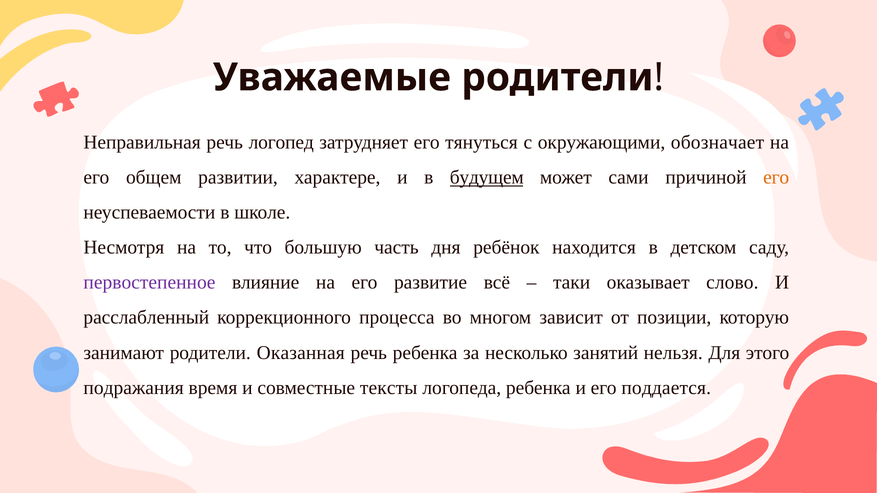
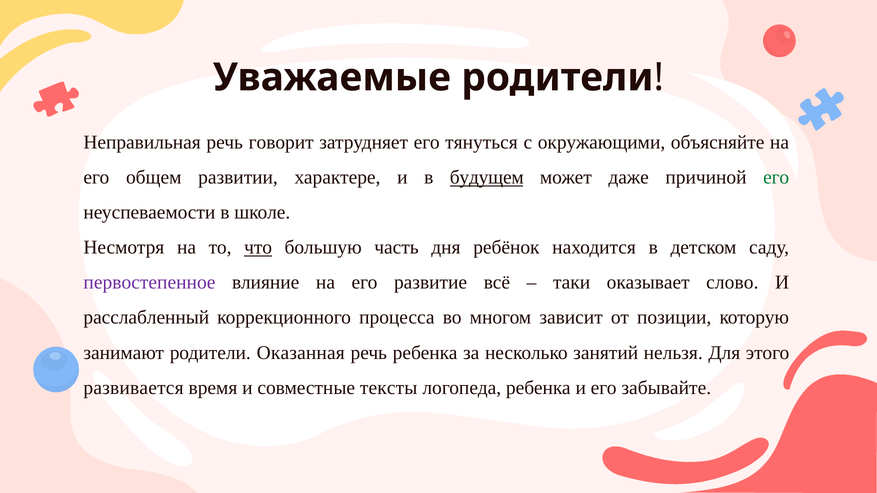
логопед: логопед -> говорит
обозначает: обозначает -> объясняйте
сами: сами -> даже
его at (776, 178) colour: orange -> green
что underline: none -> present
подражания: подражания -> развивается
поддается: поддается -> забывайте
